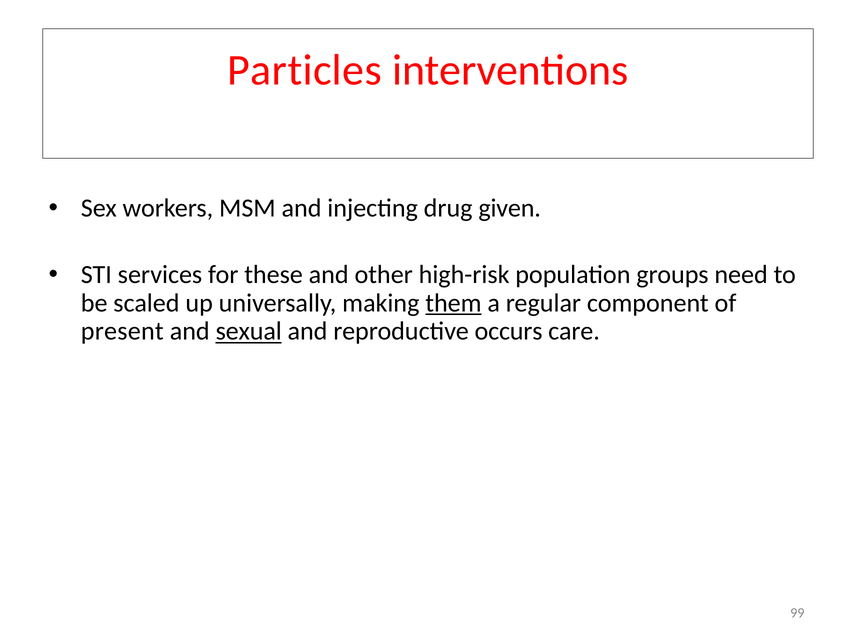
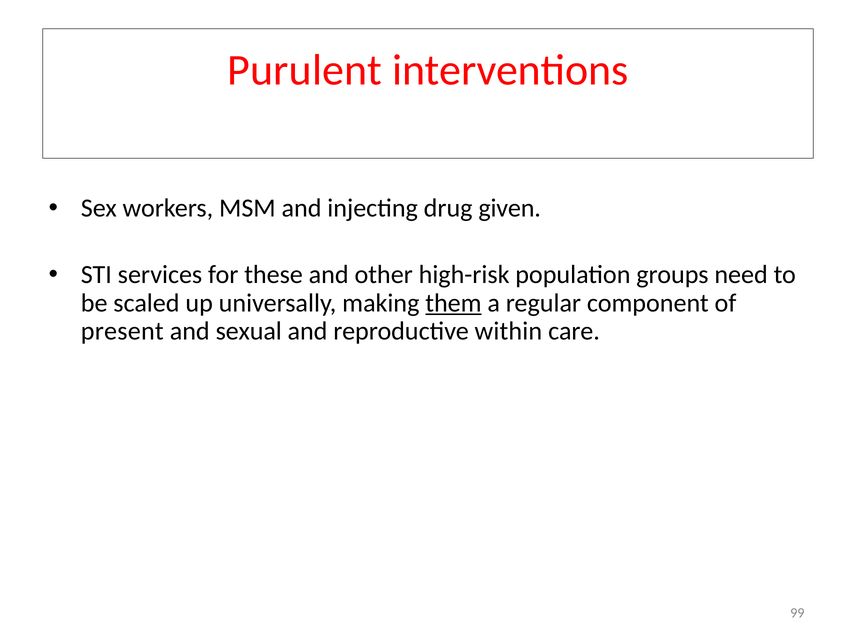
Particles: Particles -> Purulent
sexual underline: present -> none
occurs: occurs -> within
